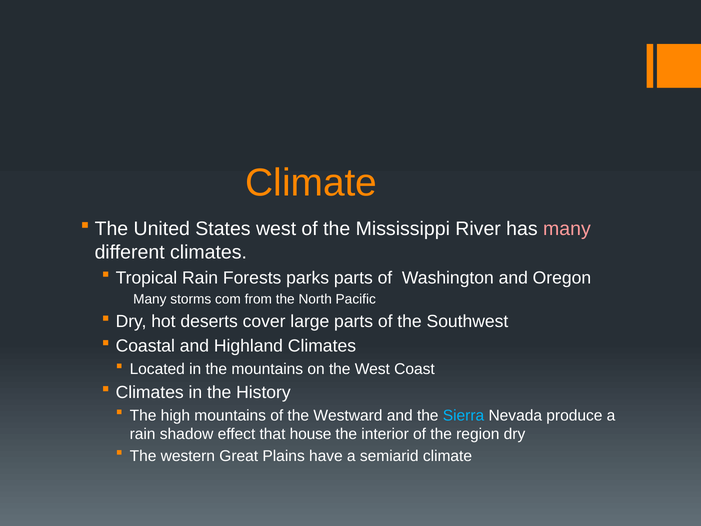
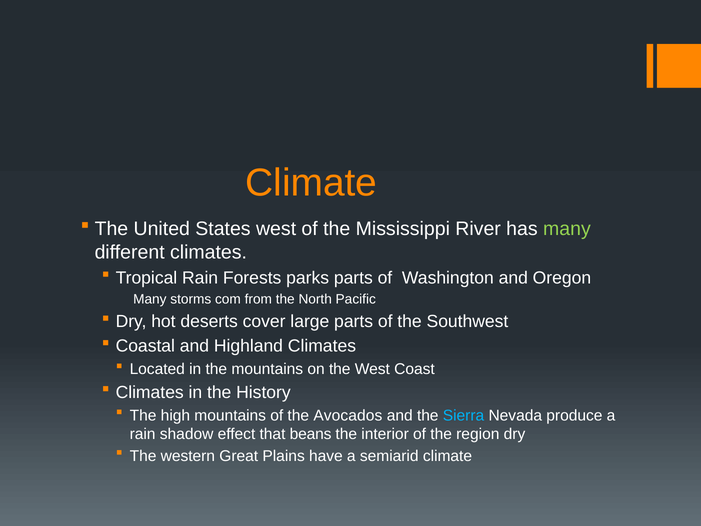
many at (567, 229) colour: pink -> light green
Westward: Westward -> Avocados
house: house -> beans
